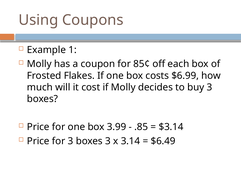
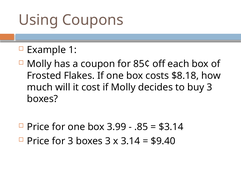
$6.99: $6.99 -> $8.18
$6.49: $6.49 -> $9.40
